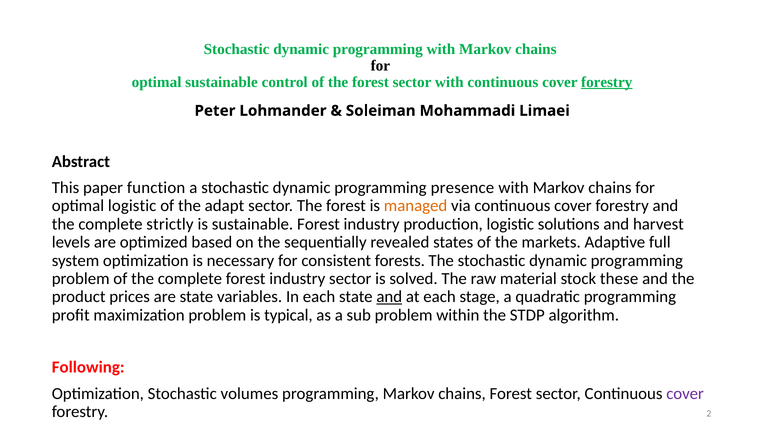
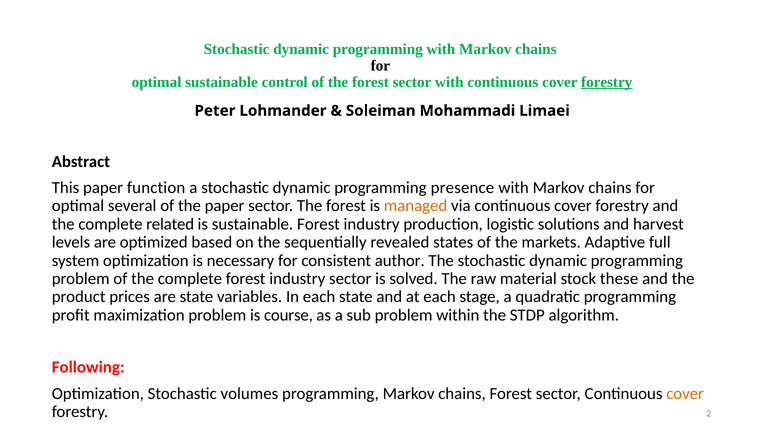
optimal logistic: logistic -> several
the adapt: adapt -> paper
strictly: strictly -> related
forests: forests -> author
and at (389, 297) underline: present -> none
typical: typical -> course
cover at (685, 394) colour: purple -> orange
